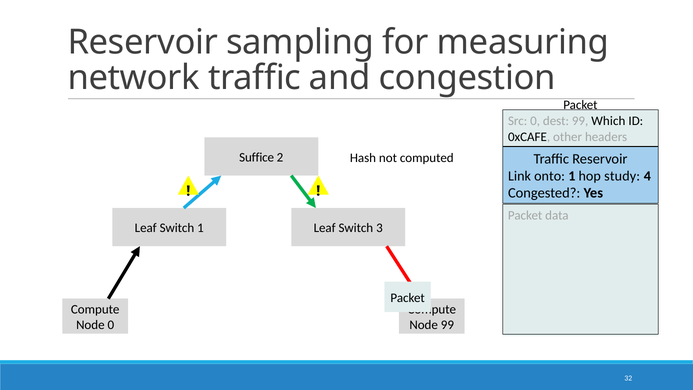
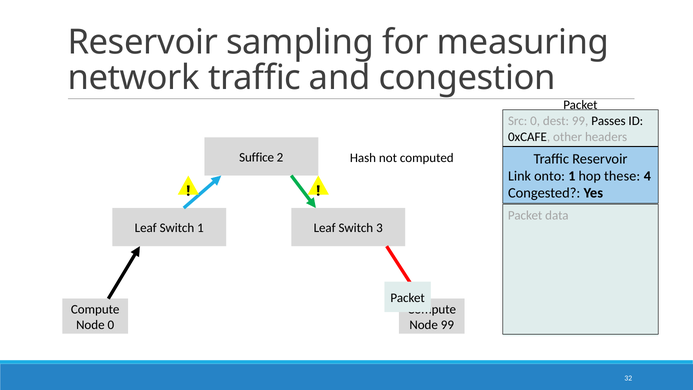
Which: Which -> Passes
study: study -> these
